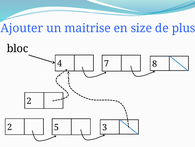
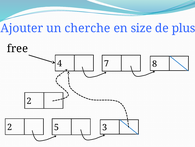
maitrise: maitrise -> cherche
bloc: bloc -> free
